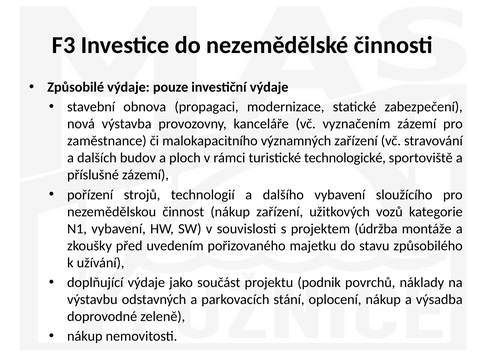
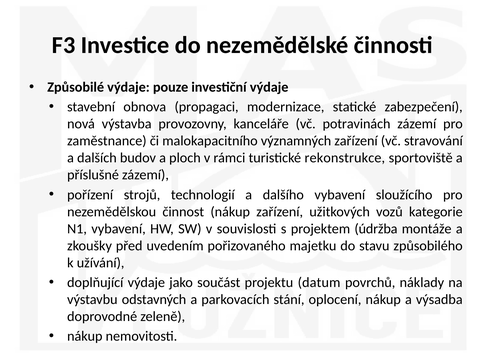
vyznačením: vyznačením -> potravinách
technologické: technologické -> rekonstrukce
podnik: podnik -> datum
